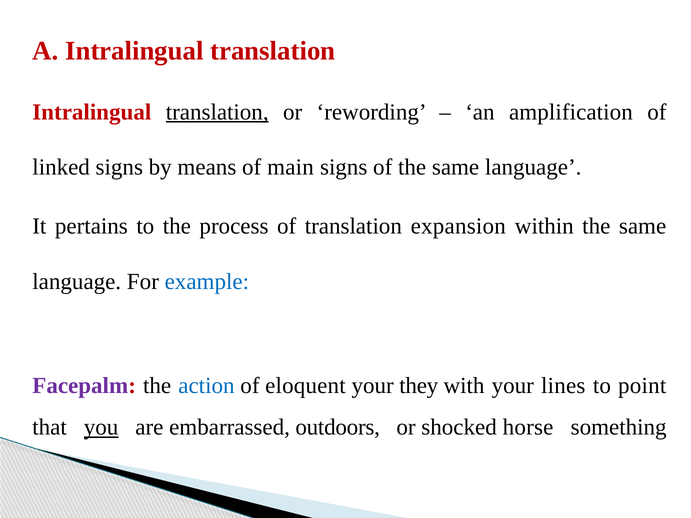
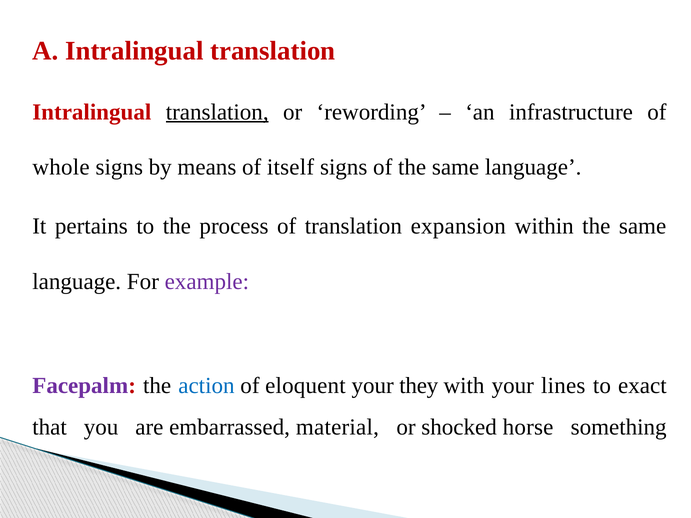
amplification: amplification -> infrastructure
linked: linked -> whole
main: main -> itself
example colour: blue -> purple
point: point -> exact
you underline: present -> none
outdoors: outdoors -> material
